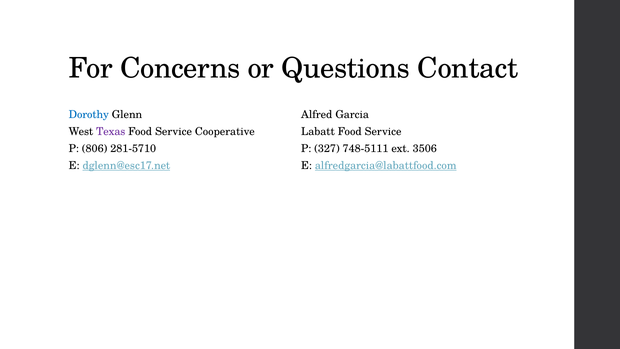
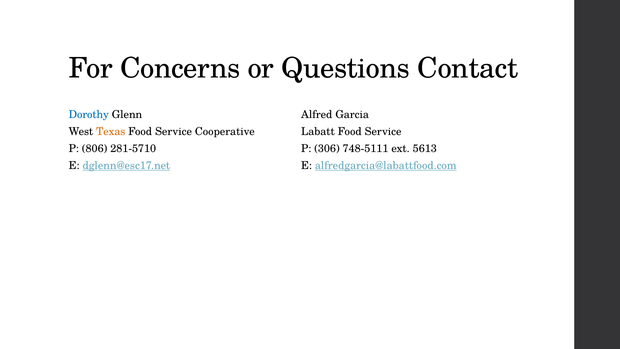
Texas colour: purple -> orange
327: 327 -> 306
3506: 3506 -> 5613
